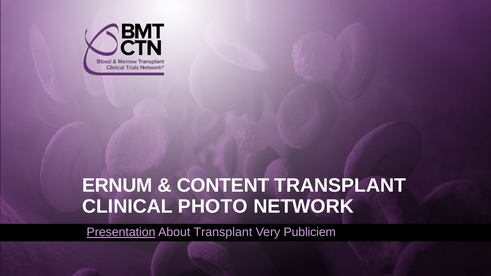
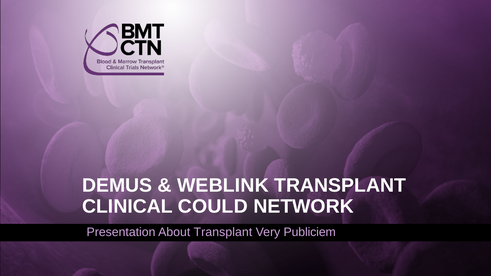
ERNUM: ERNUM -> DEMUS
CONTENT: CONTENT -> WEBLINK
PHOTO: PHOTO -> COULD
Presentation underline: present -> none
